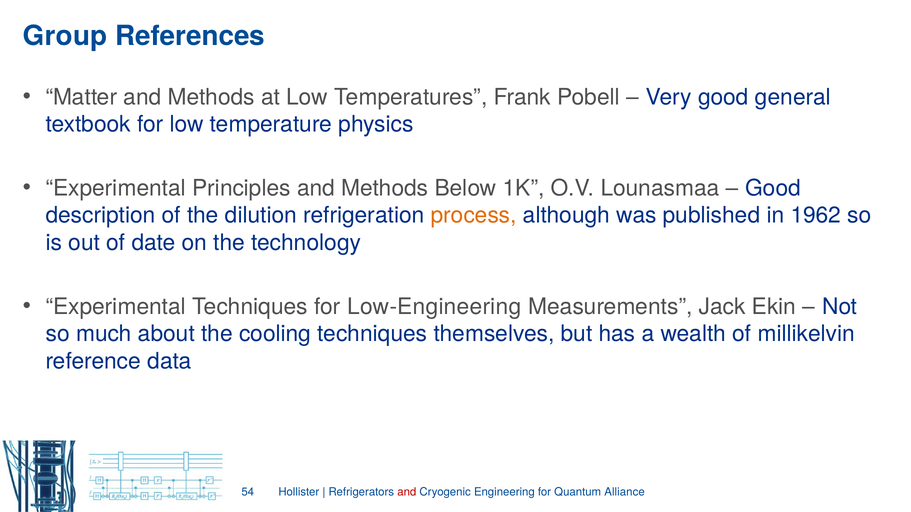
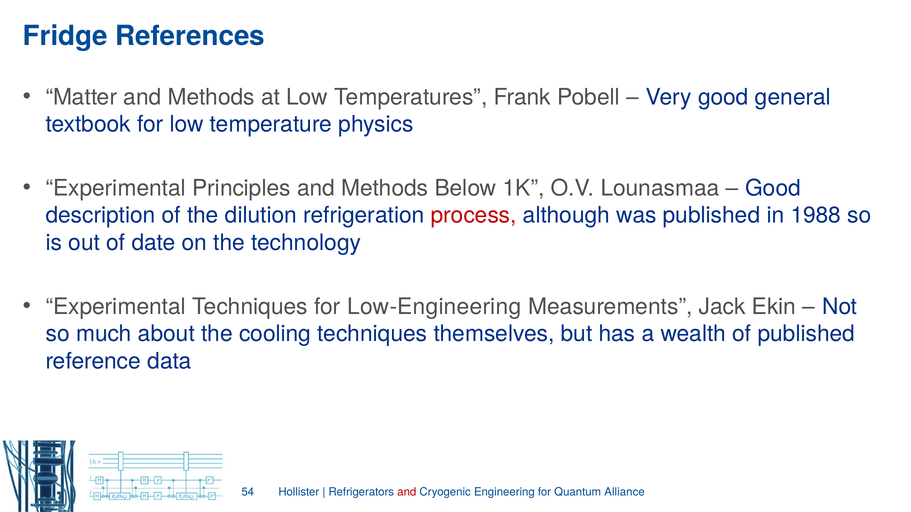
Group: Group -> Fridge
process colour: orange -> red
1962: 1962 -> 1988
of millikelvin: millikelvin -> published
